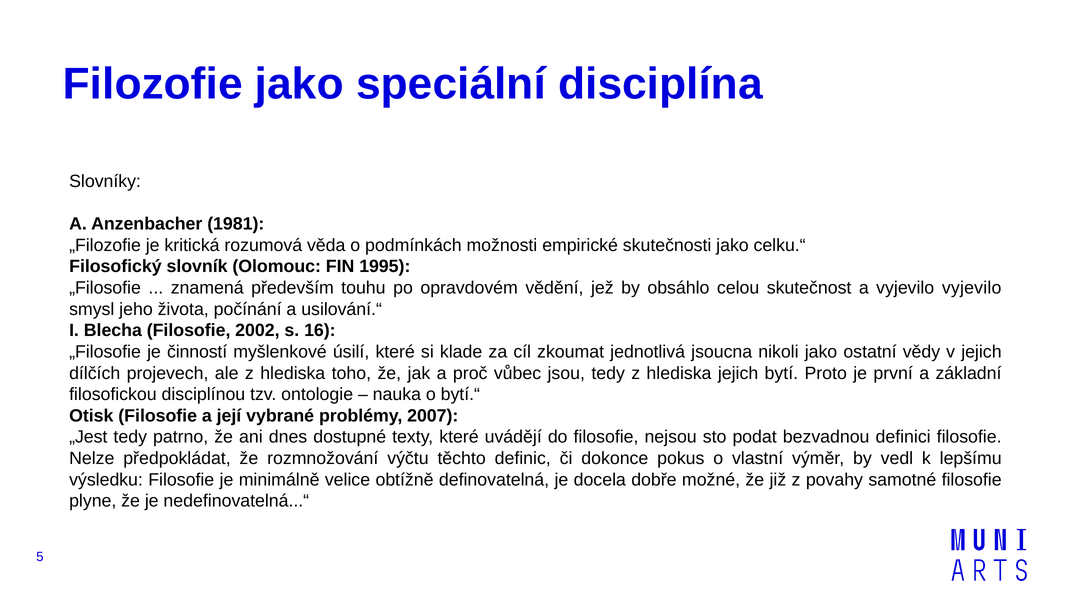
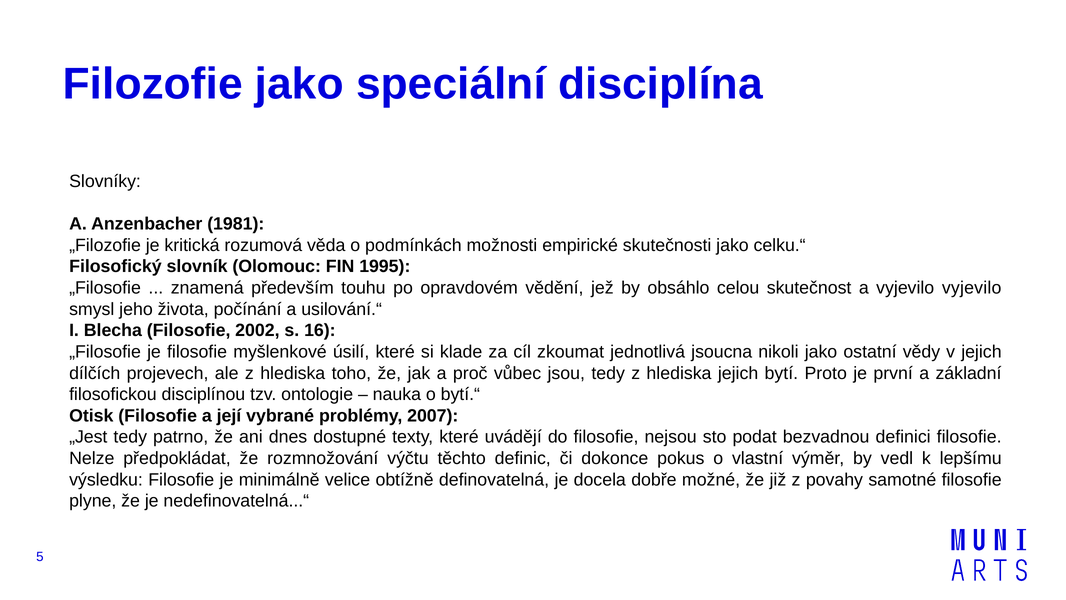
je činností: činností -> filosofie
